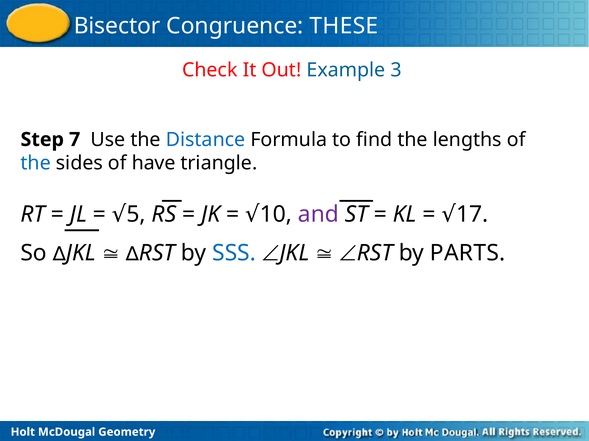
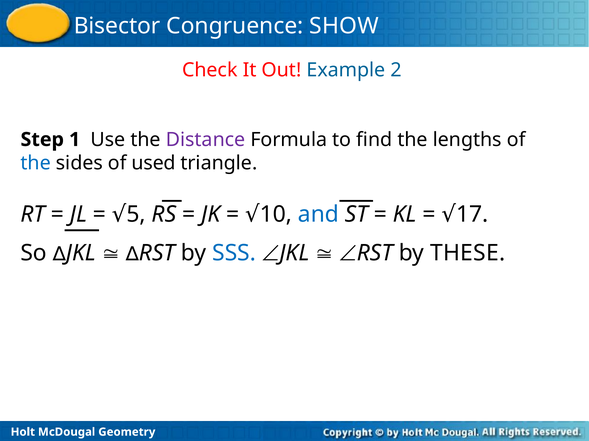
THESE: THESE -> SHOW
3: 3 -> 2
7: 7 -> 1
Distance colour: blue -> purple
have: have -> used
and colour: purple -> blue
PARTS: PARTS -> THESE
